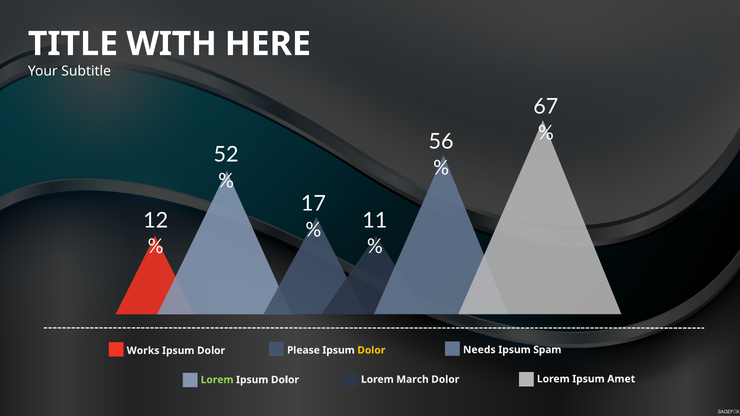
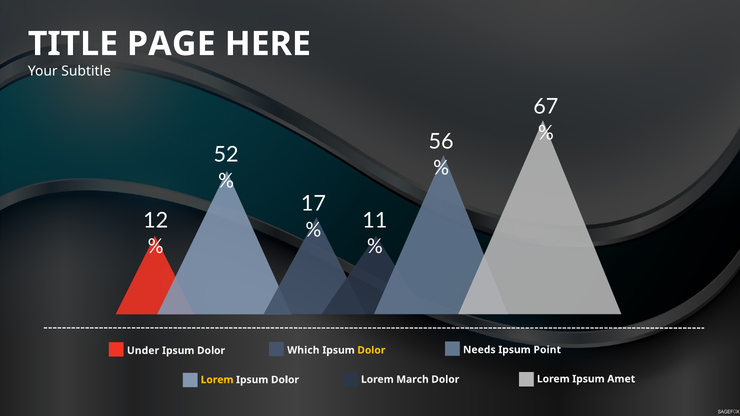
WITH: WITH -> PAGE
Spam: Spam -> Point
Please: Please -> Which
Works: Works -> Under
Lorem at (217, 380) colour: light green -> yellow
